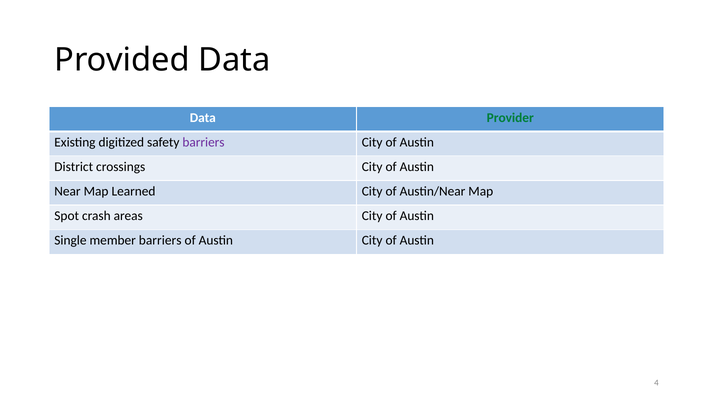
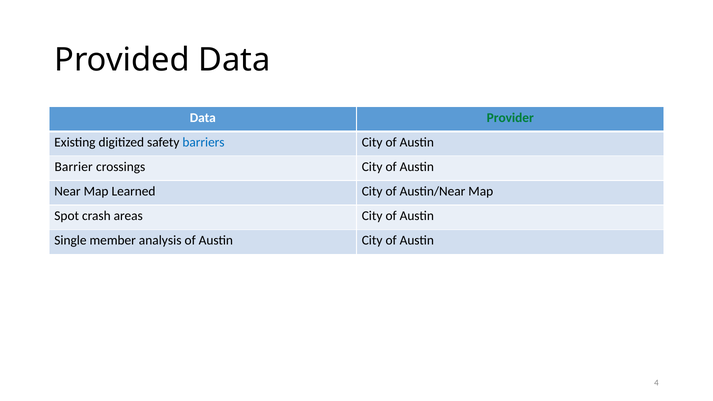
barriers at (204, 142) colour: purple -> blue
District: District -> Barrier
member barriers: barriers -> analysis
